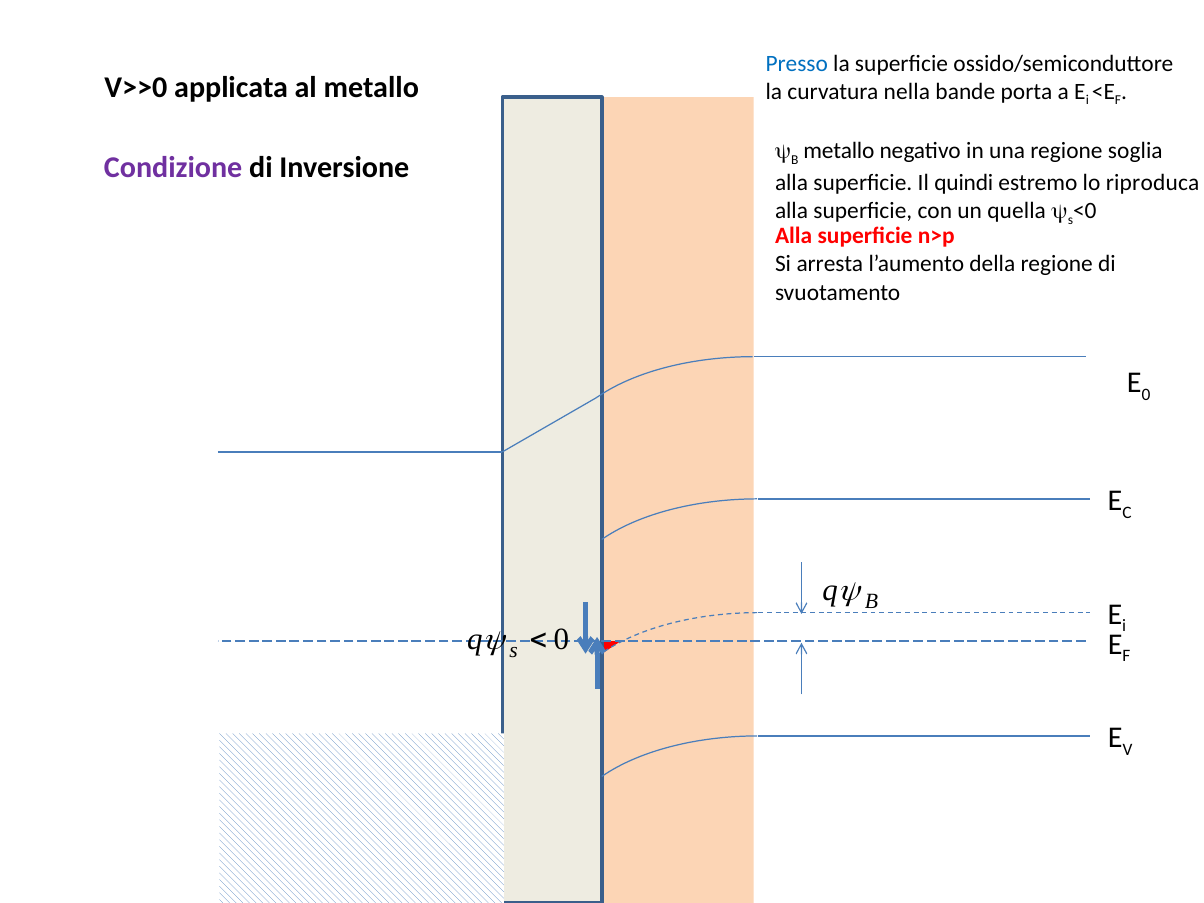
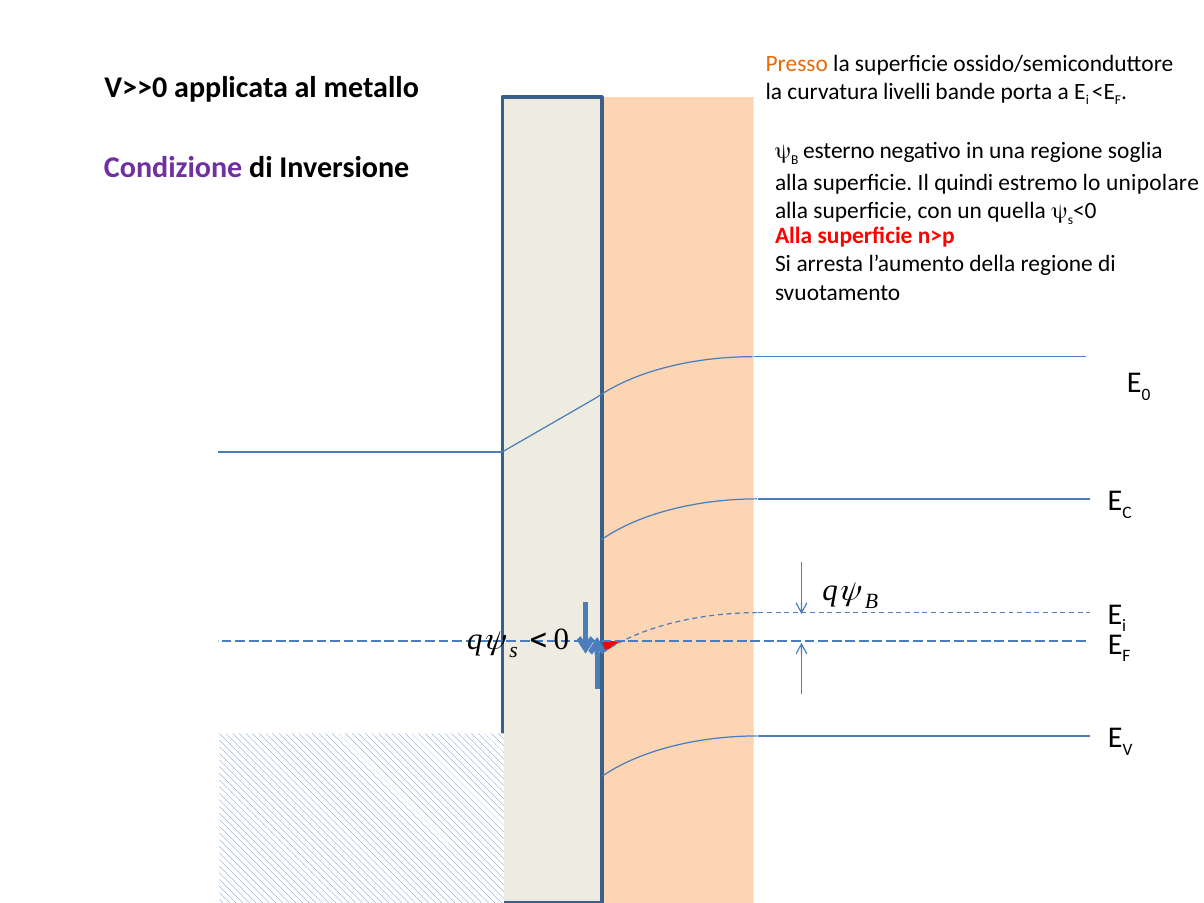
Presso colour: blue -> orange
nella: nella -> livelli
metallo at (839, 151): metallo -> esterno
riproduca: riproduca -> unipolare
